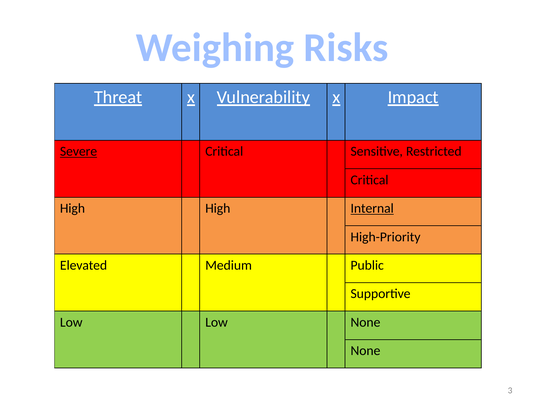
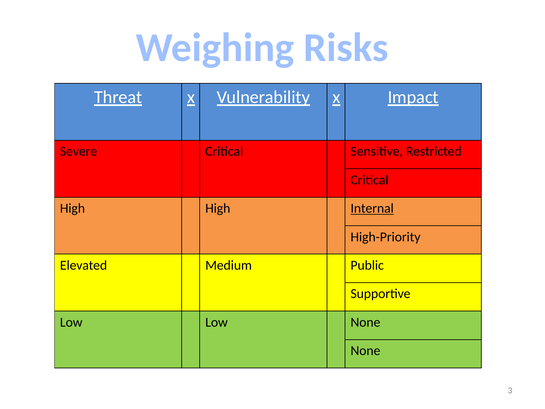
Severe underline: present -> none
